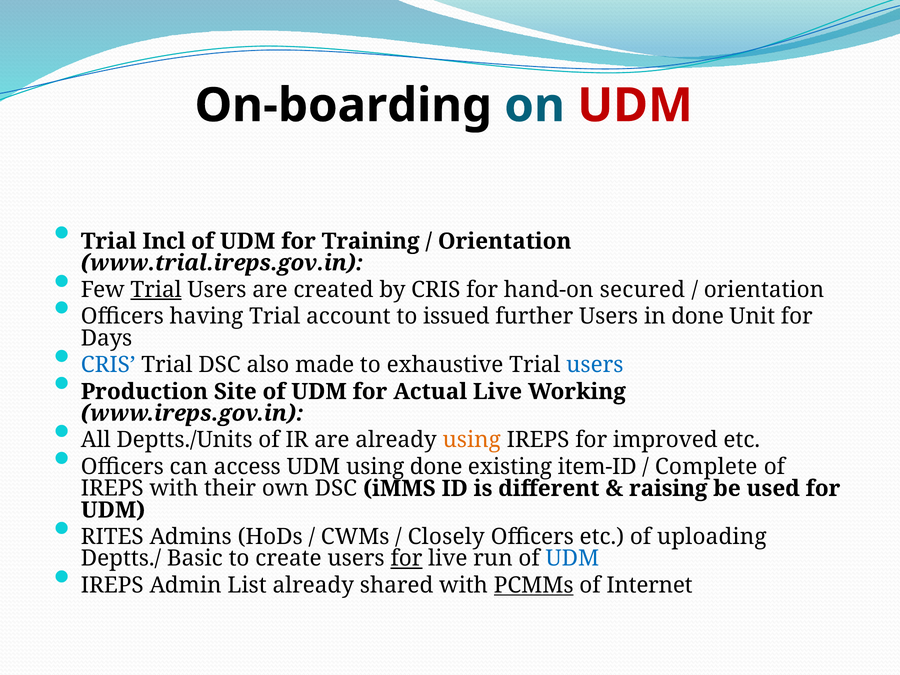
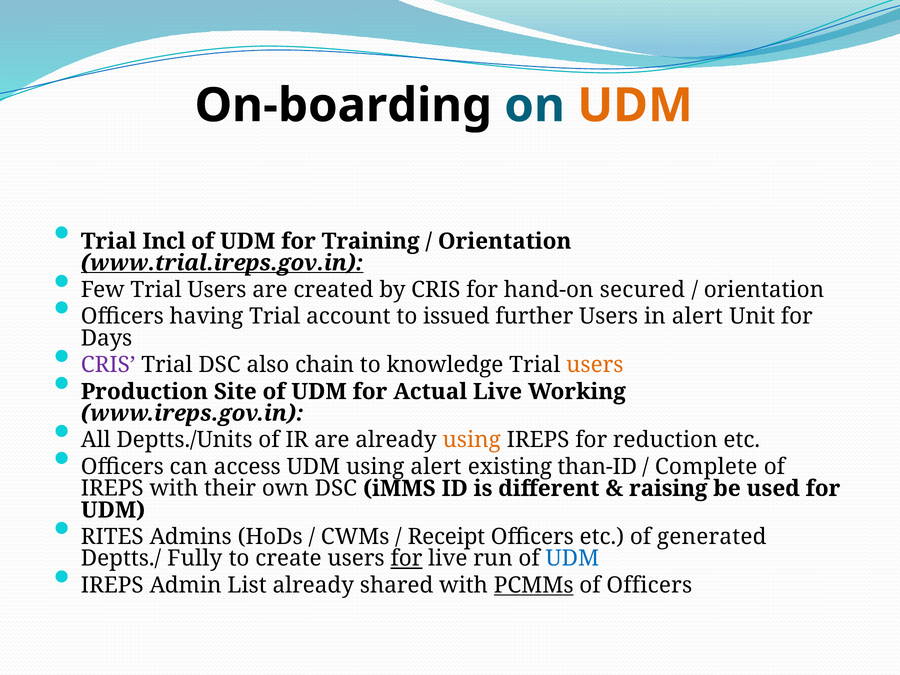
UDM at (635, 106) colour: red -> orange
www.trial.ireps.gov.in underline: none -> present
Trial at (156, 290) underline: present -> none
in done: done -> alert
CRIS at (108, 365) colour: blue -> purple
made: made -> chain
exhaustive: exhaustive -> knowledge
users at (595, 365) colour: blue -> orange
improved: improved -> reduction
using done: done -> alert
item-ID: item-ID -> than-ID
Closely: Closely -> Receipt
uploading: uploading -> generated
Basic: Basic -> Fully
of Internet: Internet -> Officers
